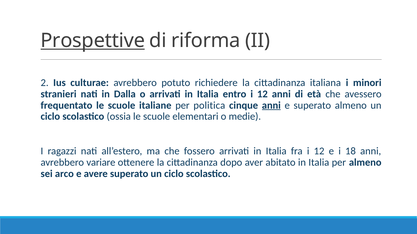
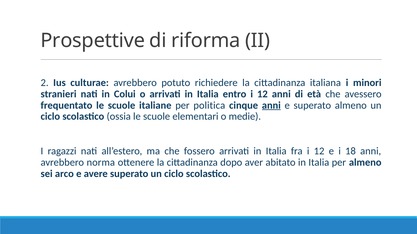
Prospettive underline: present -> none
Dalla: Dalla -> Colui
variare: variare -> norma
